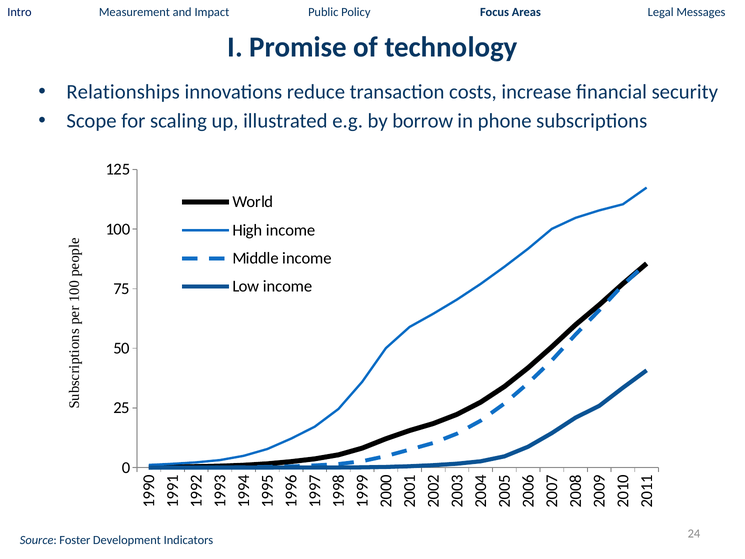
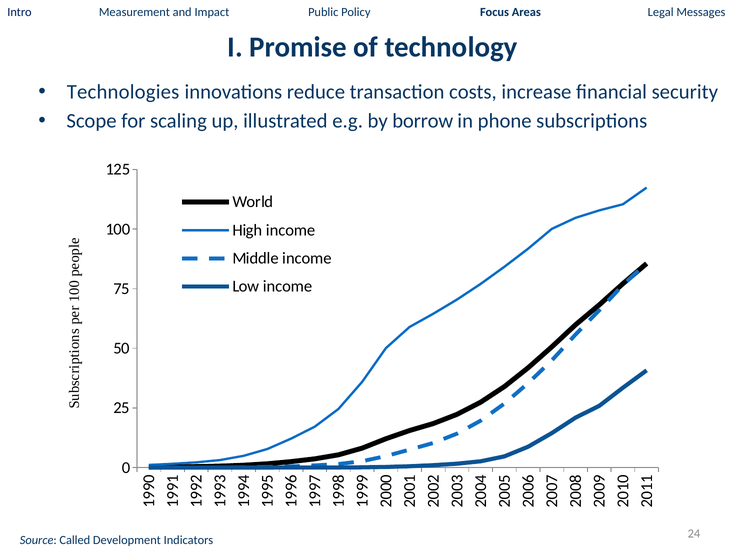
Relationships: Relationships -> Technologies
Foster: Foster -> Called
